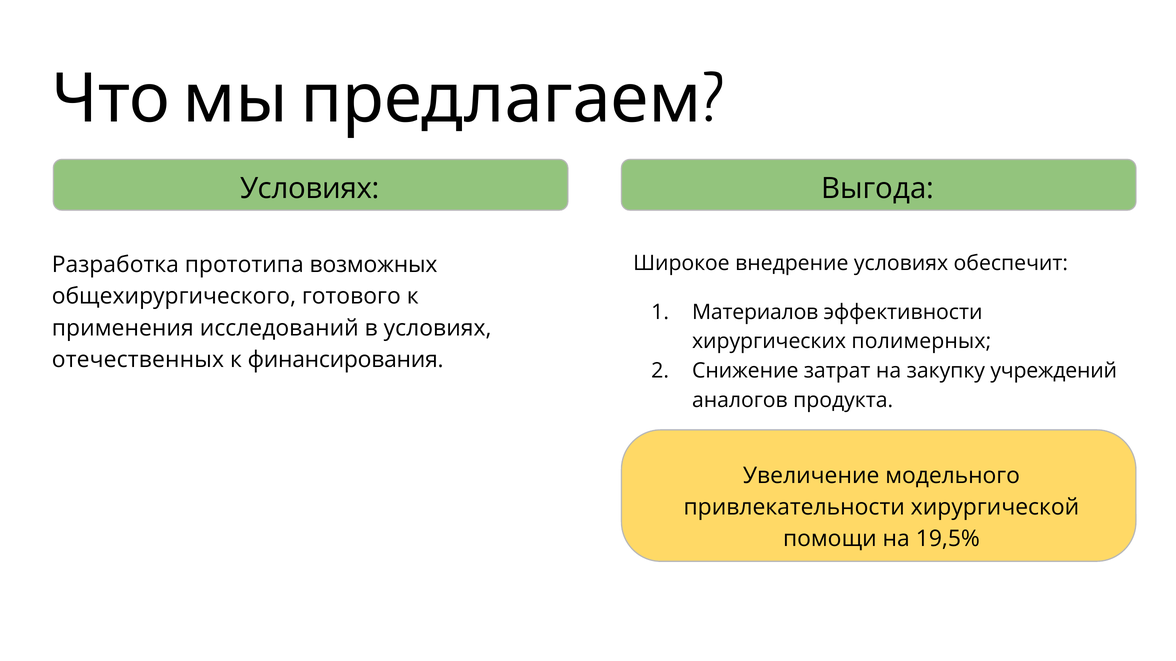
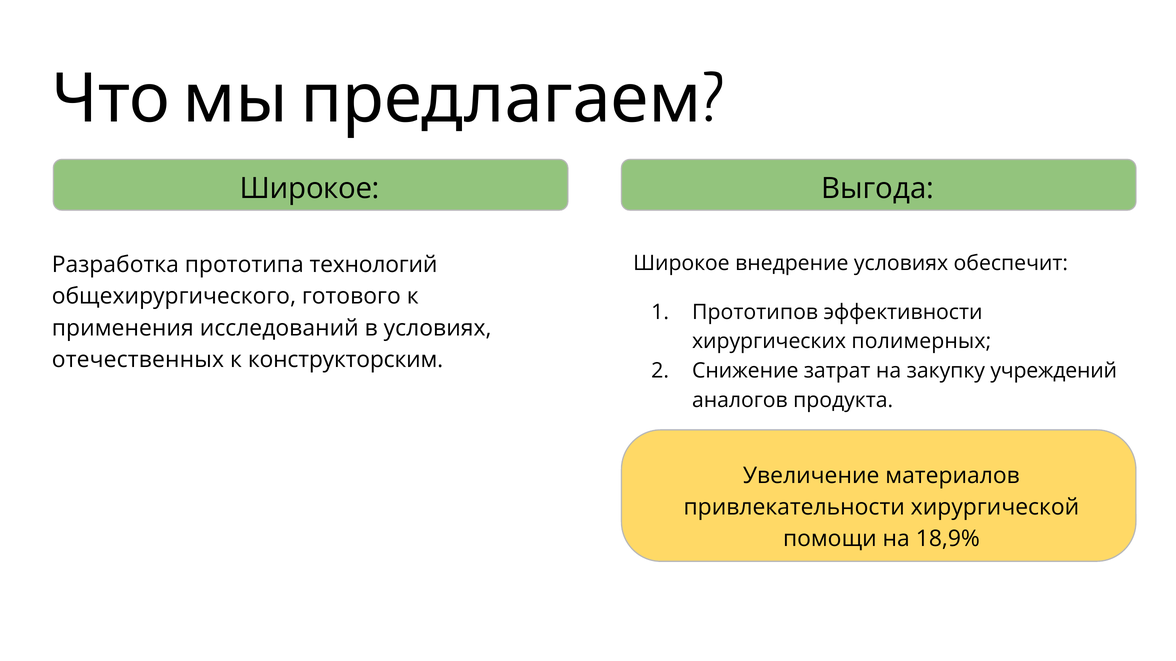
Условиях at (310, 189): Условиях -> Широкое
возможных: возможных -> технологий
Материалов: Материалов -> Прототипов
финансирования: финансирования -> конструкторским
модельного: модельного -> материалов
19,5%: 19,5% -> 18,9%
